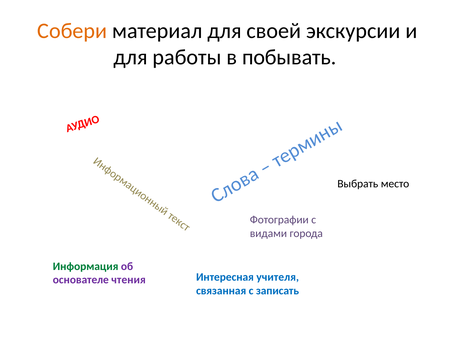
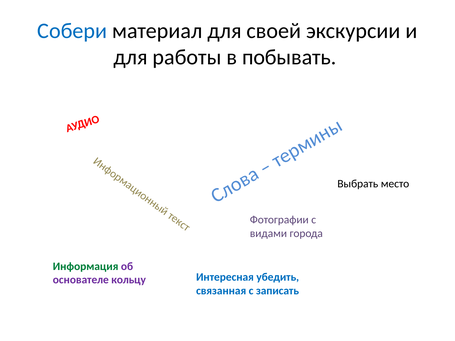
Собери colour: orange -> blue
чтения: чтения -> кольцу
учителя: учителя -> убедить
